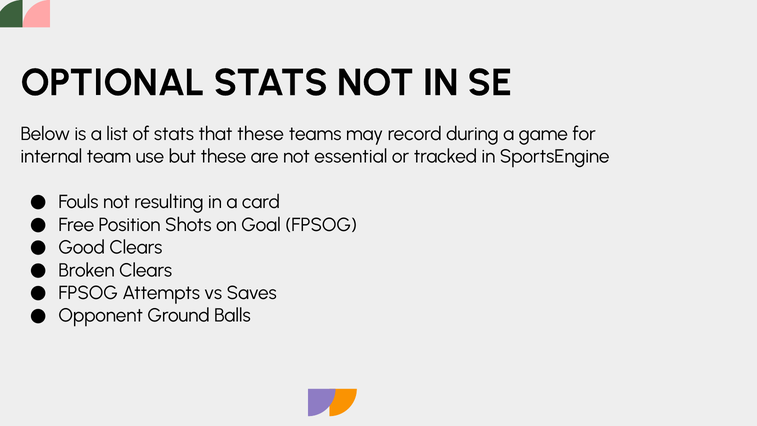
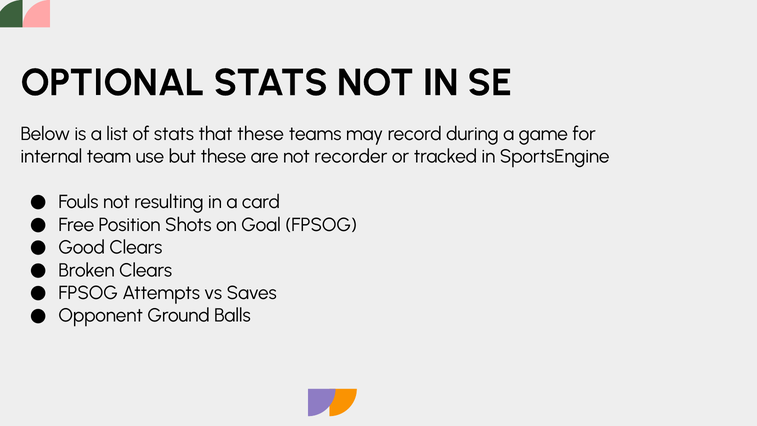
essential: essential -> recorder
